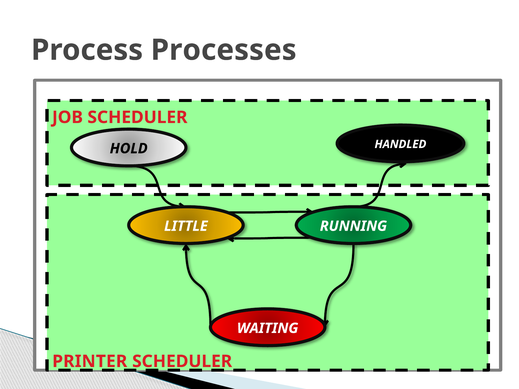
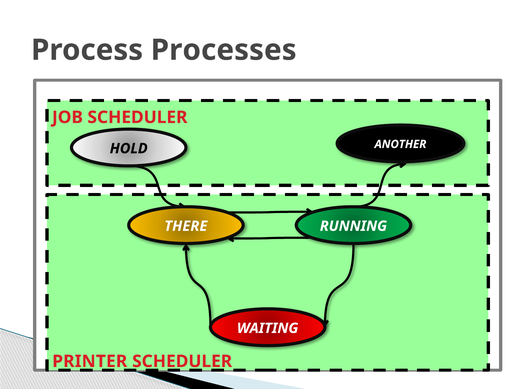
HANDLED: HANDLED -> ANOTHER
LITTLE: LITTLE -> THERE
